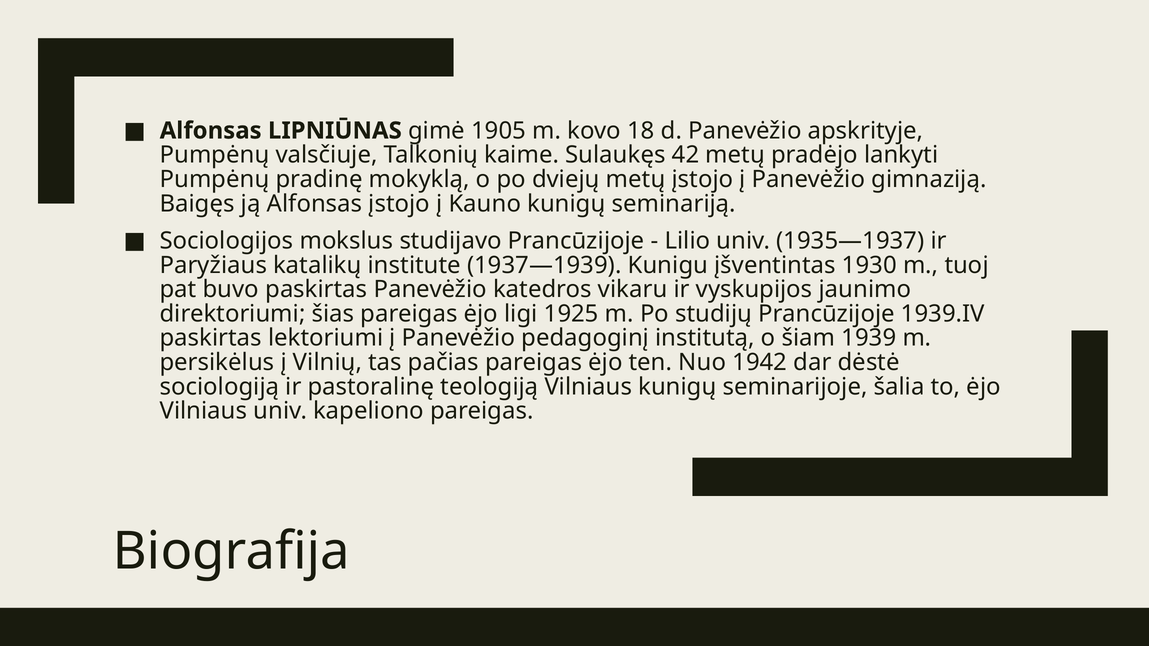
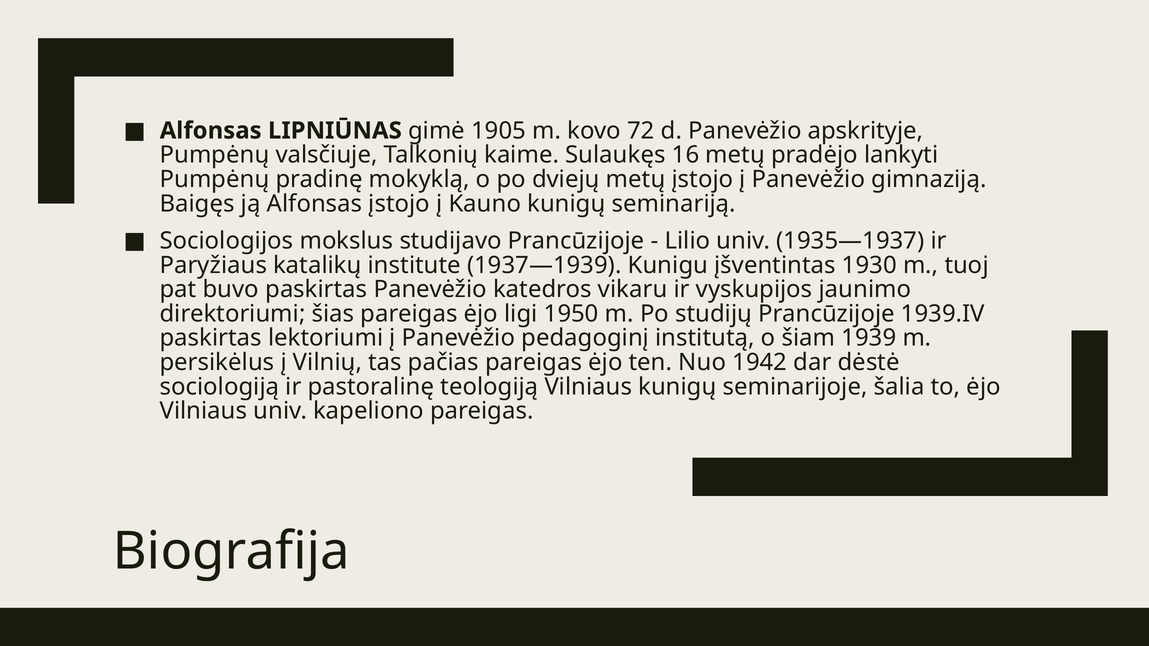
18: 18 -> 72
42: 42 -> 16
1925: 1925 -> 1950
